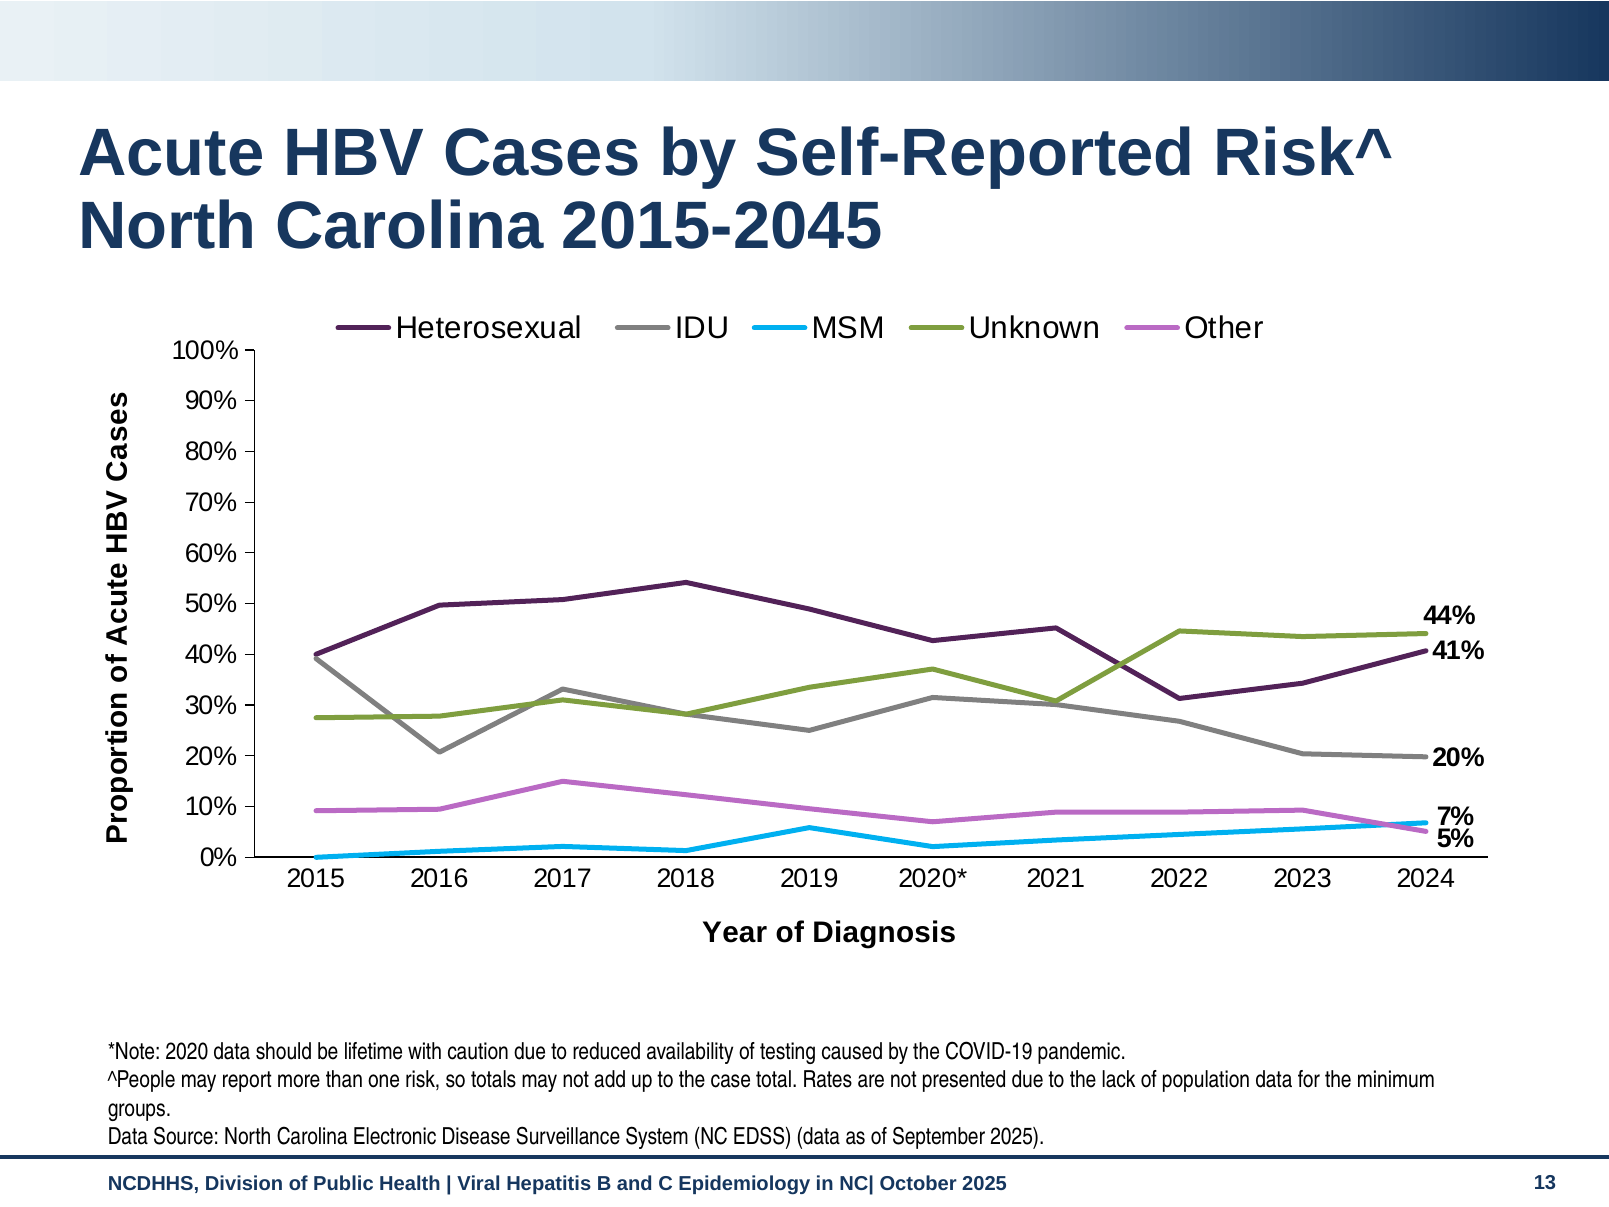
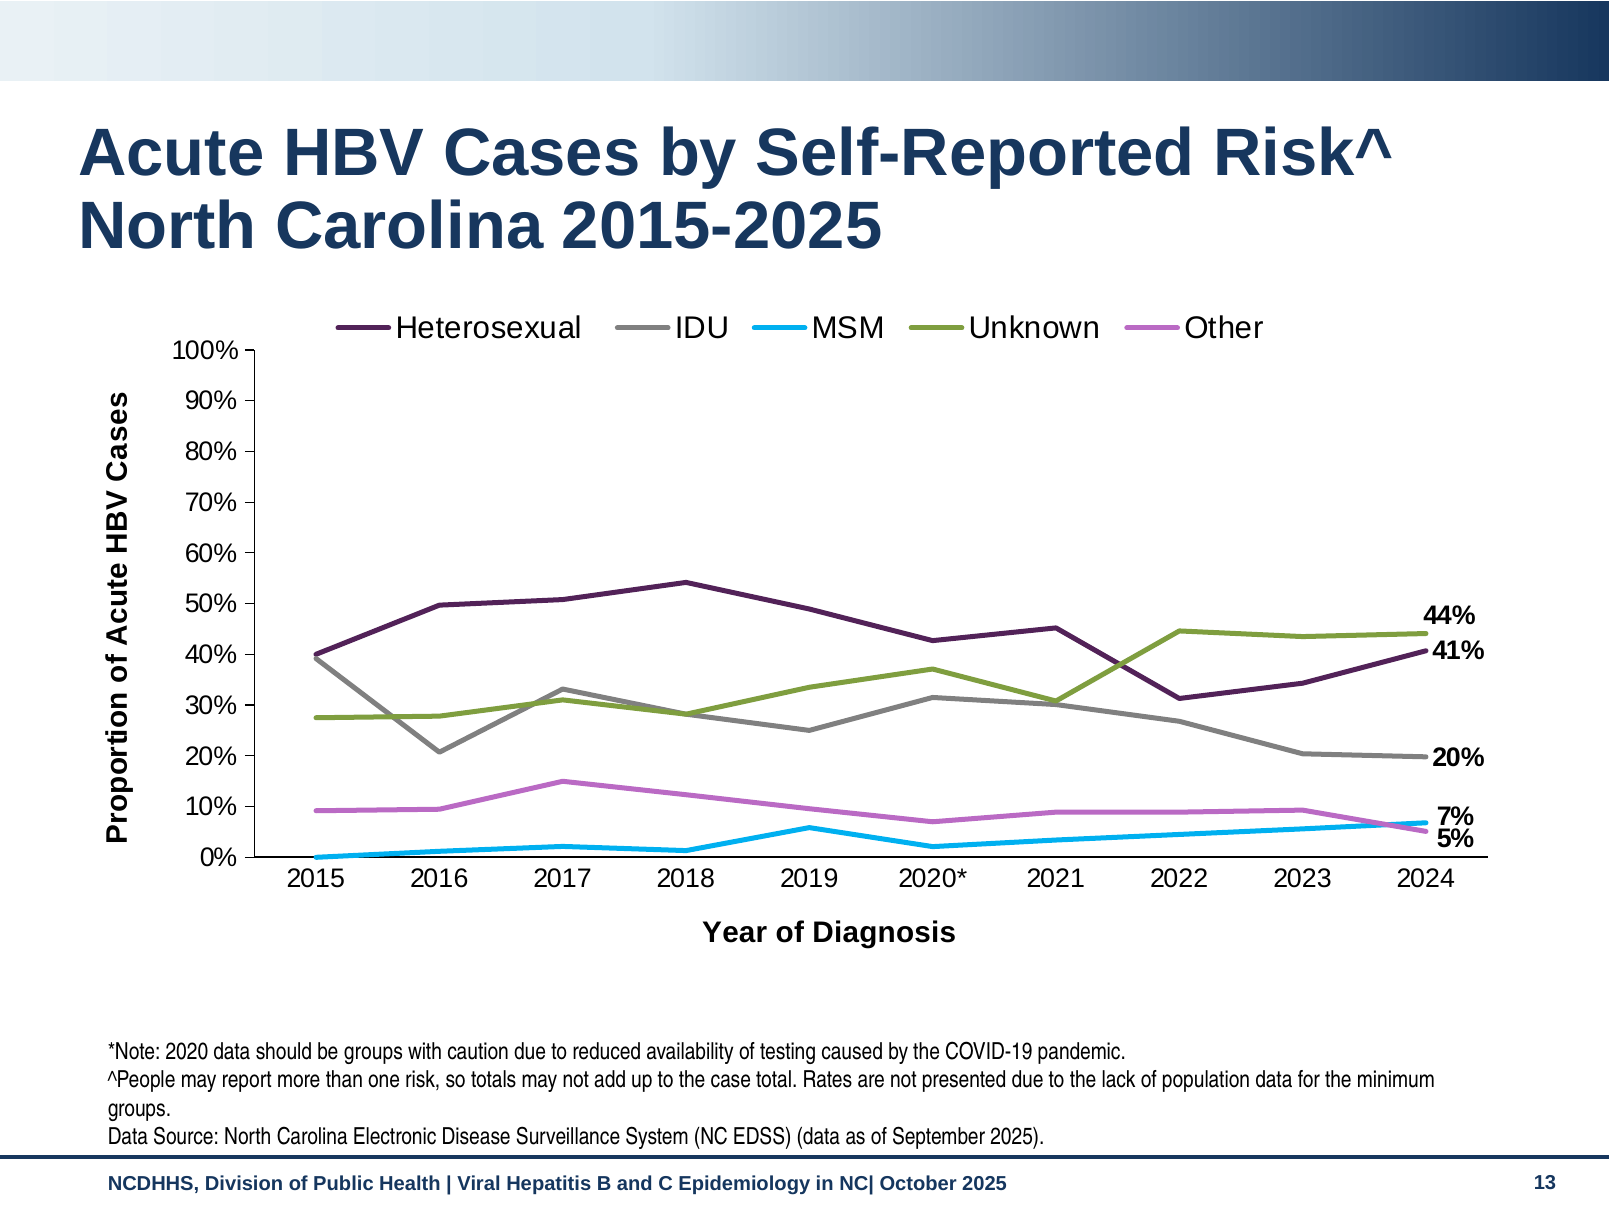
2015-2045: 2015-2045 -> 2015-2025
be lifetime: lifetime -> groups
